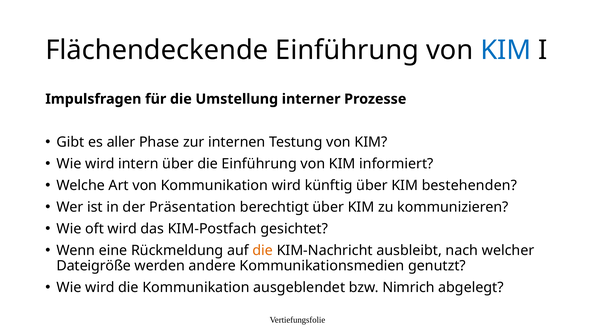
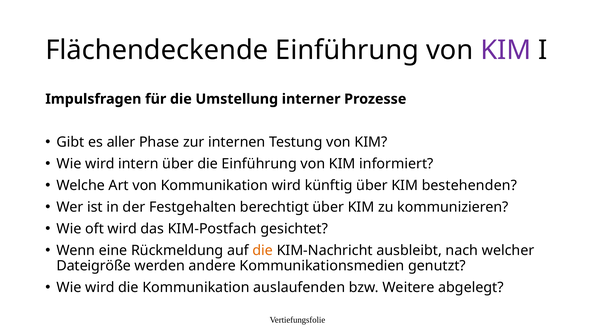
KIM at (506, 50) colour: blue -> purple
Präsentation: Präsentation -> Festgehalten
ausgeblendet: ausgeblendet -> auslaufenden
Nimrich: Nimrich -> Weitere
